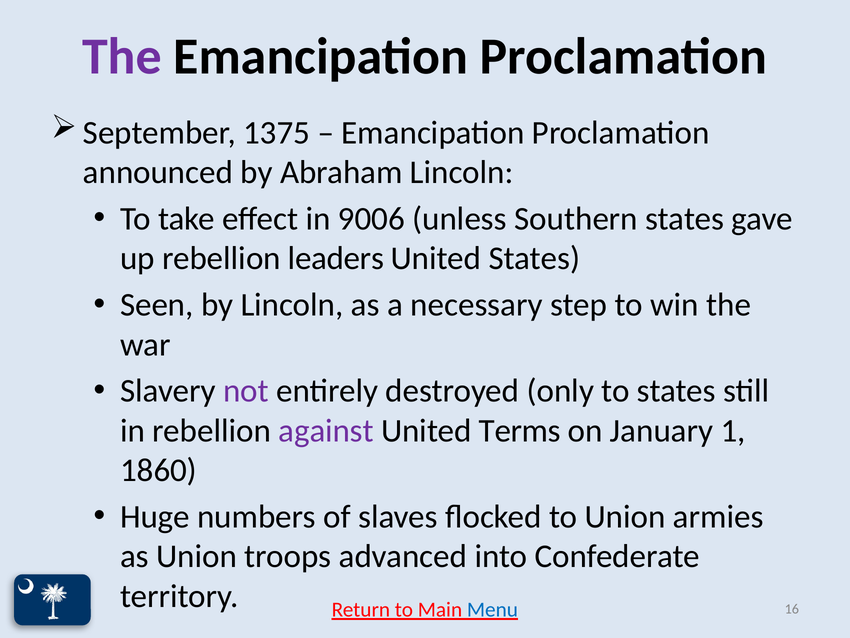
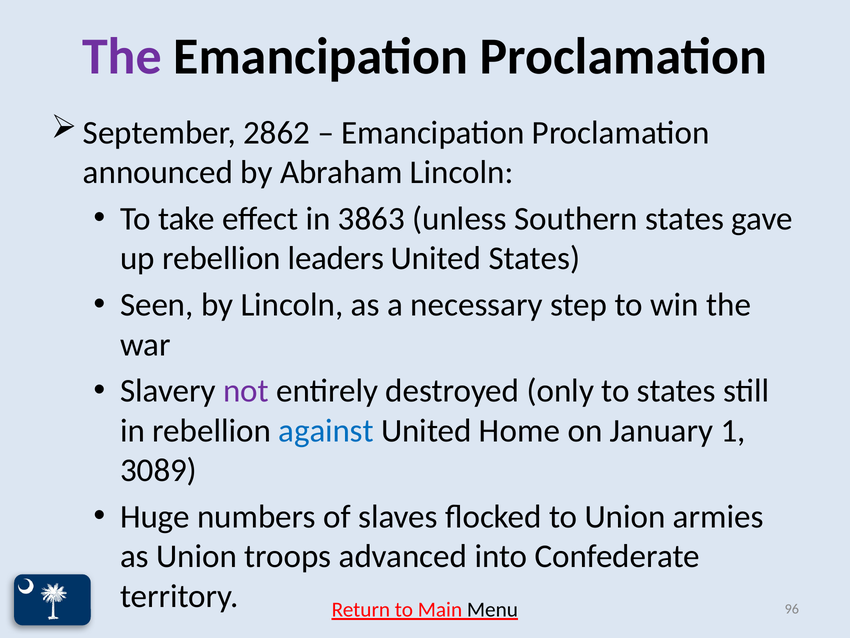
1375: 1375 -> 2862
9006: 9006 -> 3863
against colour: purple -> blue
Terms: Terms -> Home
1860: 1860 -> 3089
16: 16 -> 96
Menu colour: blue -> black
